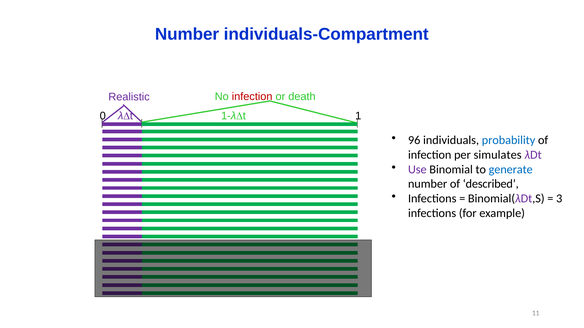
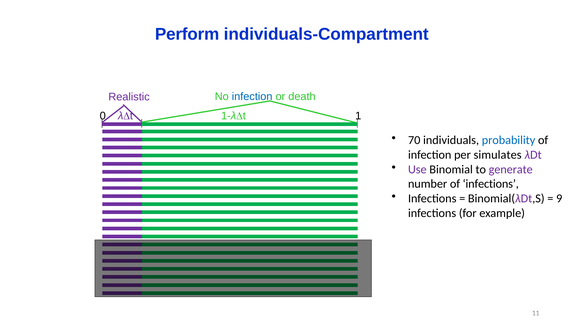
Number at (187, 34): Number -> Perform
infection at (252, 97) colour: red -> blue
96: 96 -> 70
generate colour: blue -> purple
of described: described -> infections
3: 3 -> 9
